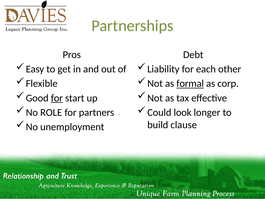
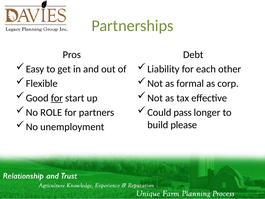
formal underline: present -> none
look: look -> pass
clause: clause -> please
